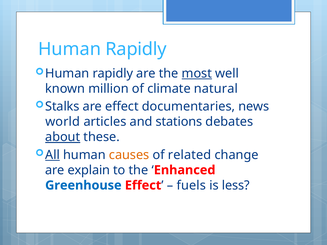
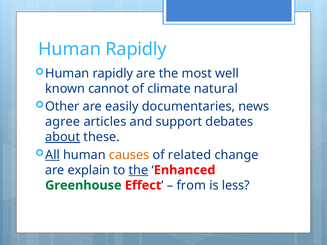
most underline: present -> none
million: million -> cannot
Stalks: Stalks -> Other
are effect: effect -> easily
world: world -> agree
stations: stations -> support
the at (138, 170) underline: none -> present
Greenhouse colour: blue -> green
fuels: fuels -> from
